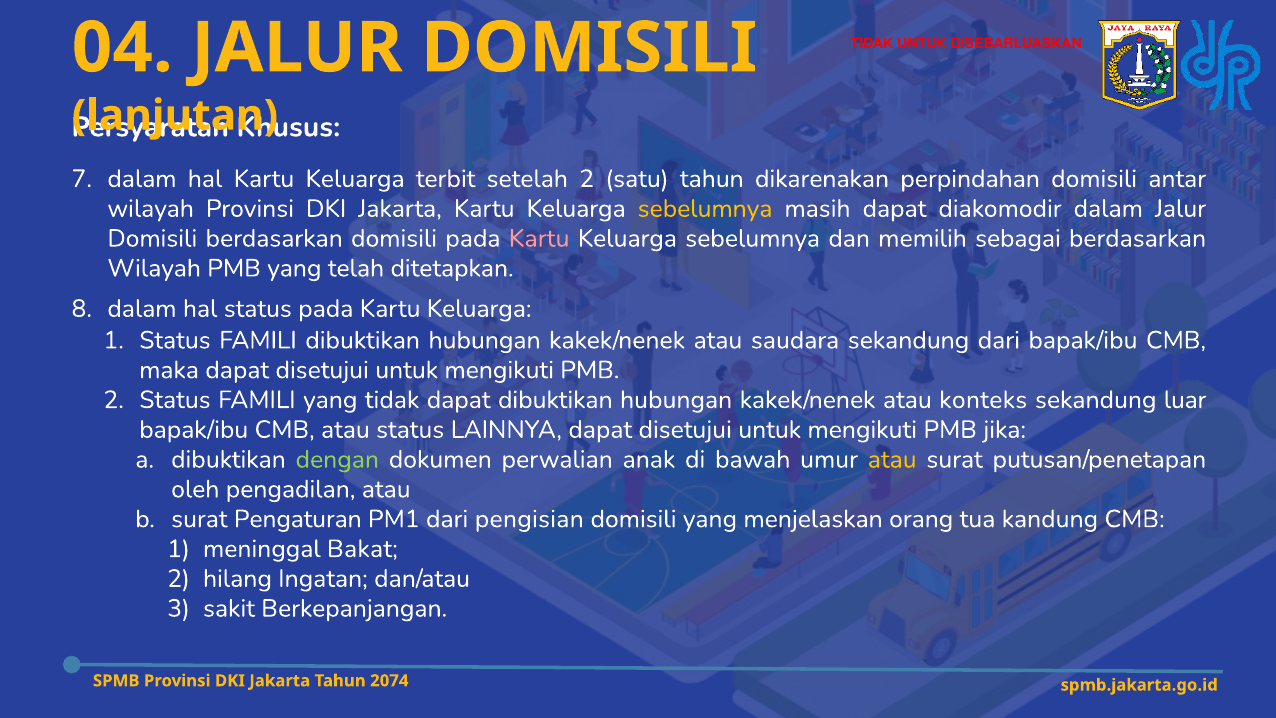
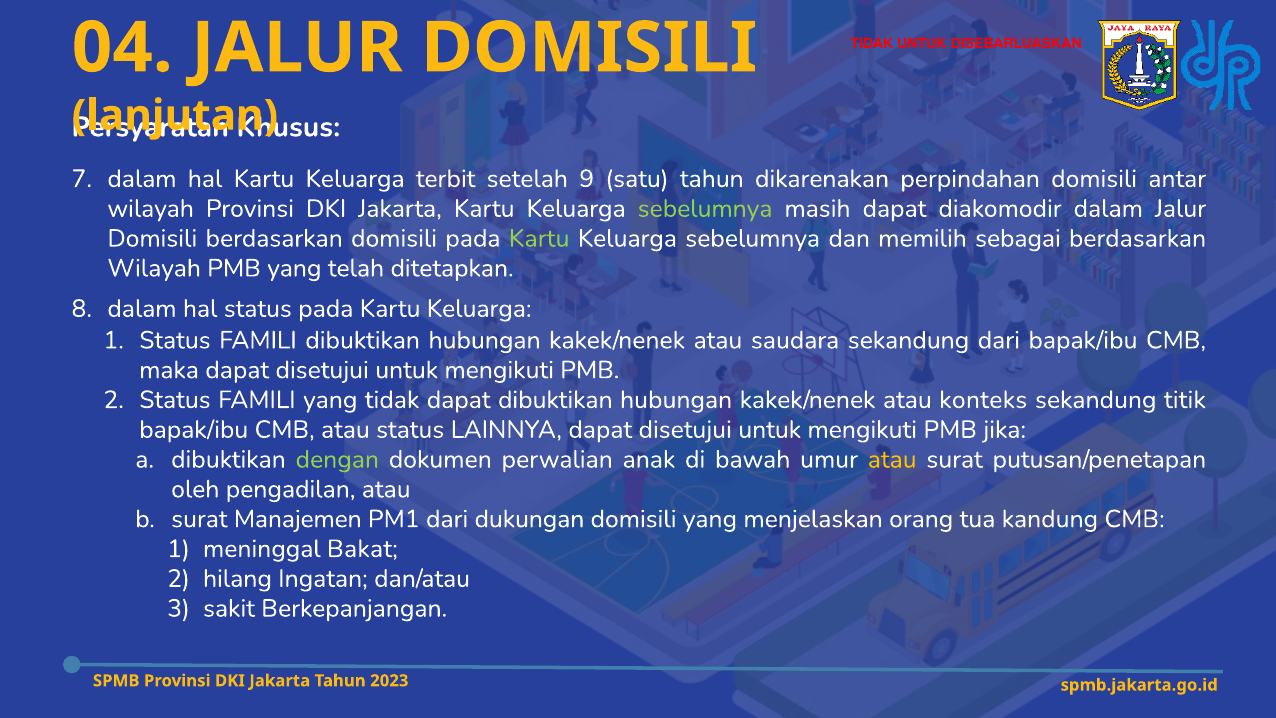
setelah 2: 2 -> 9
sebelumnya at (705, 209) colour: yellow -> light green
Kartu at (539, 238) colour: pink -> light green
luar: luar -> titik
Pengaturan: Pengaturan -> Manajemen
pengisian: pengisian -> dukungan
2074: 2074 -> 2023
